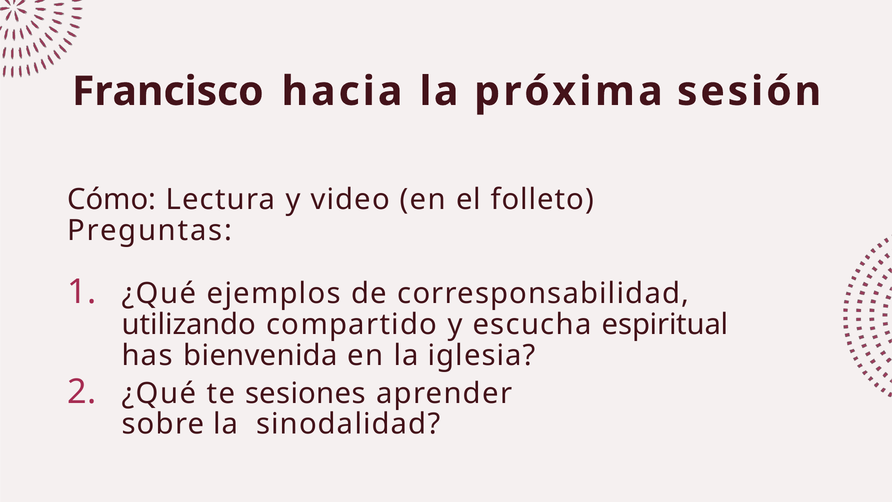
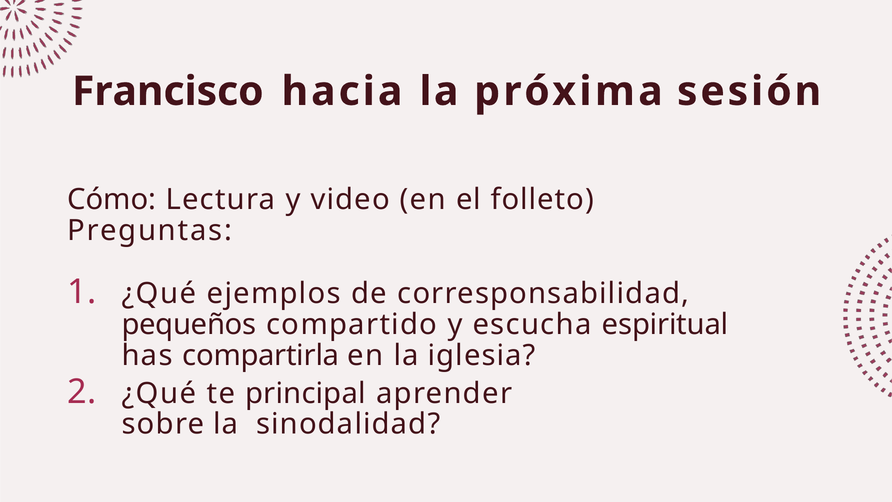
utilizando: utilizando -> pequeños
bienvenida: bienvenida -> compartirla
sesiones: sesiones -> principal
